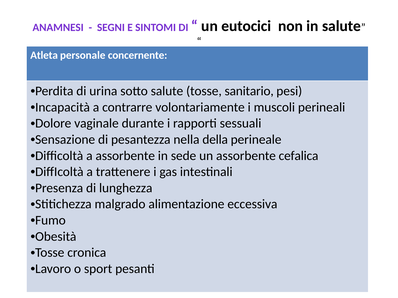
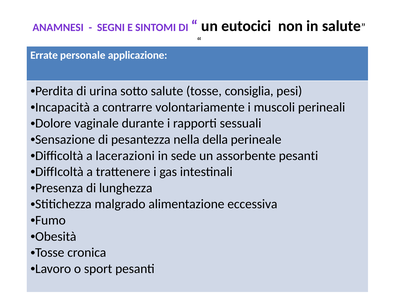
Atleta: Atleta -> Errate
concernente: concernente -> applicazione
sanitario: sanitario -> consiglia
a assorbente: assorbente -> lacerazioni
assorbente cefalica: cefalica -> pesanti
